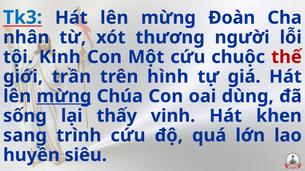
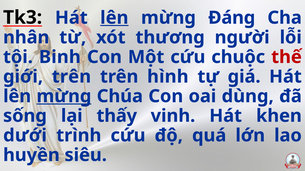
Tk3 colour: blue -> black
lên at (114, 18) underline: none -> present
Đoàn: Đoàn -> Đáng
Kinh: Kinh -> Binh
giới trần: trần -> trên
sang: sang -> dưới
